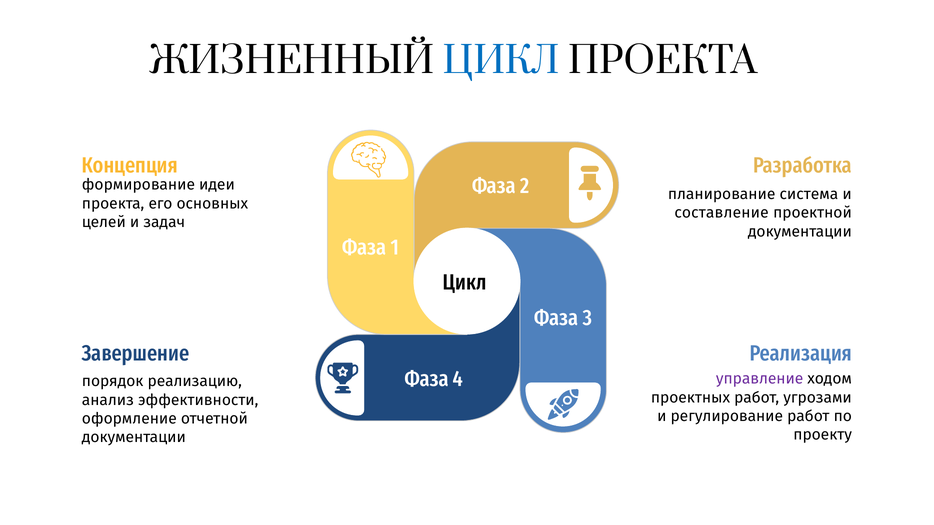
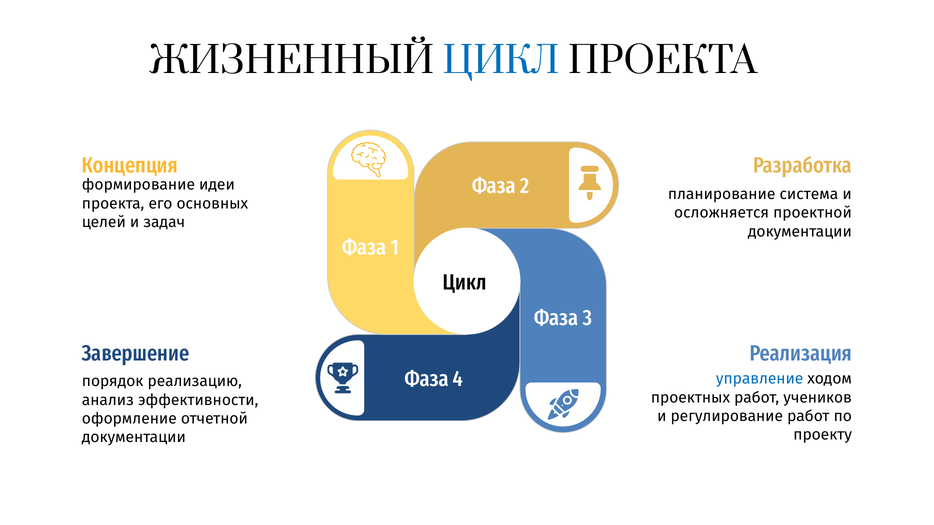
составление: составление -> осложняется
управление colour: purple -> blue
угрозами: угрозами -> учеников
